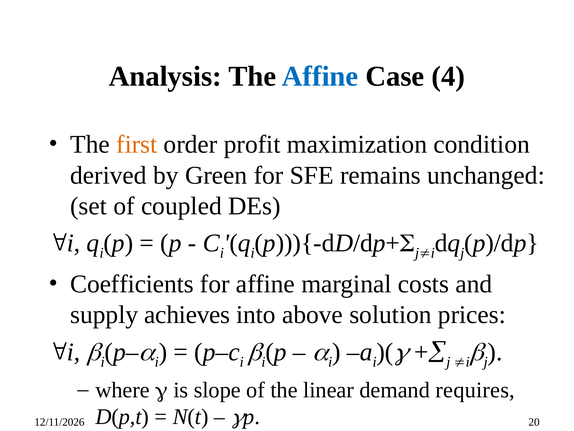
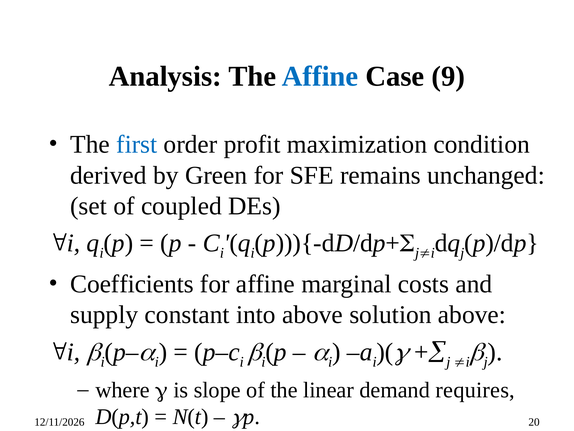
4: 4 -> 9
first colour: orange -> blue
achieves: achieves -> constant
solution prices: prices -> above
